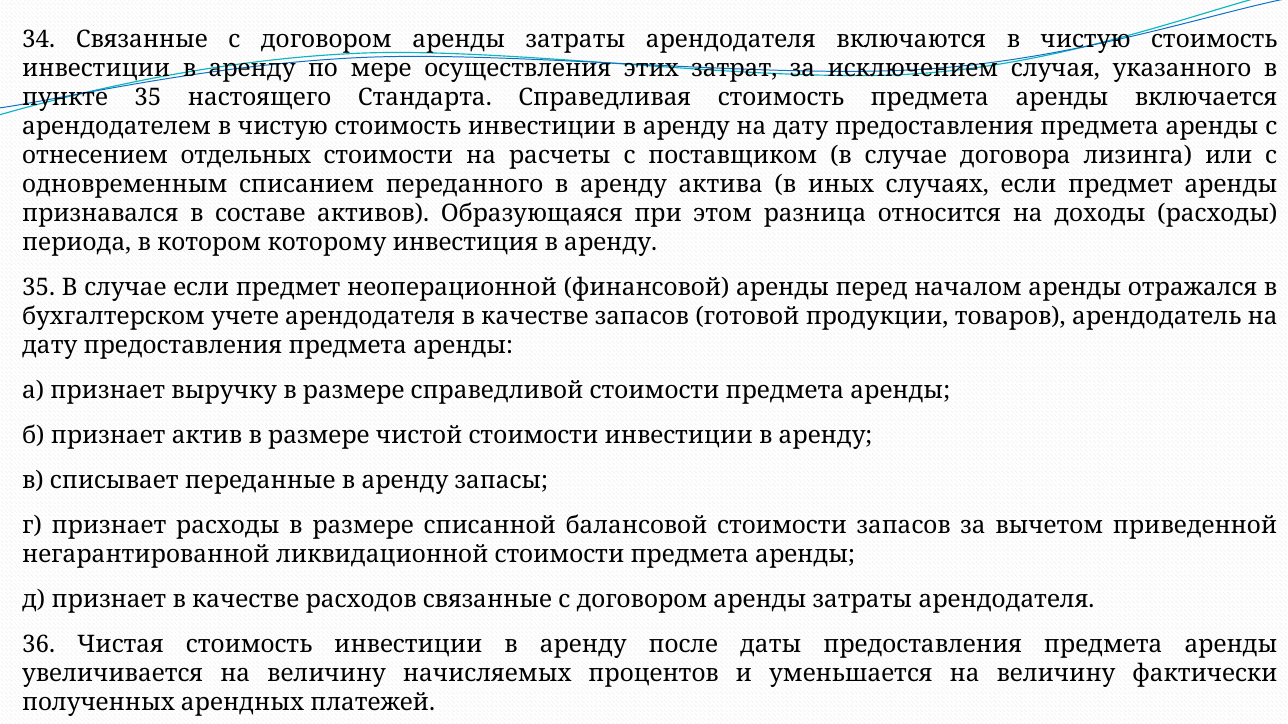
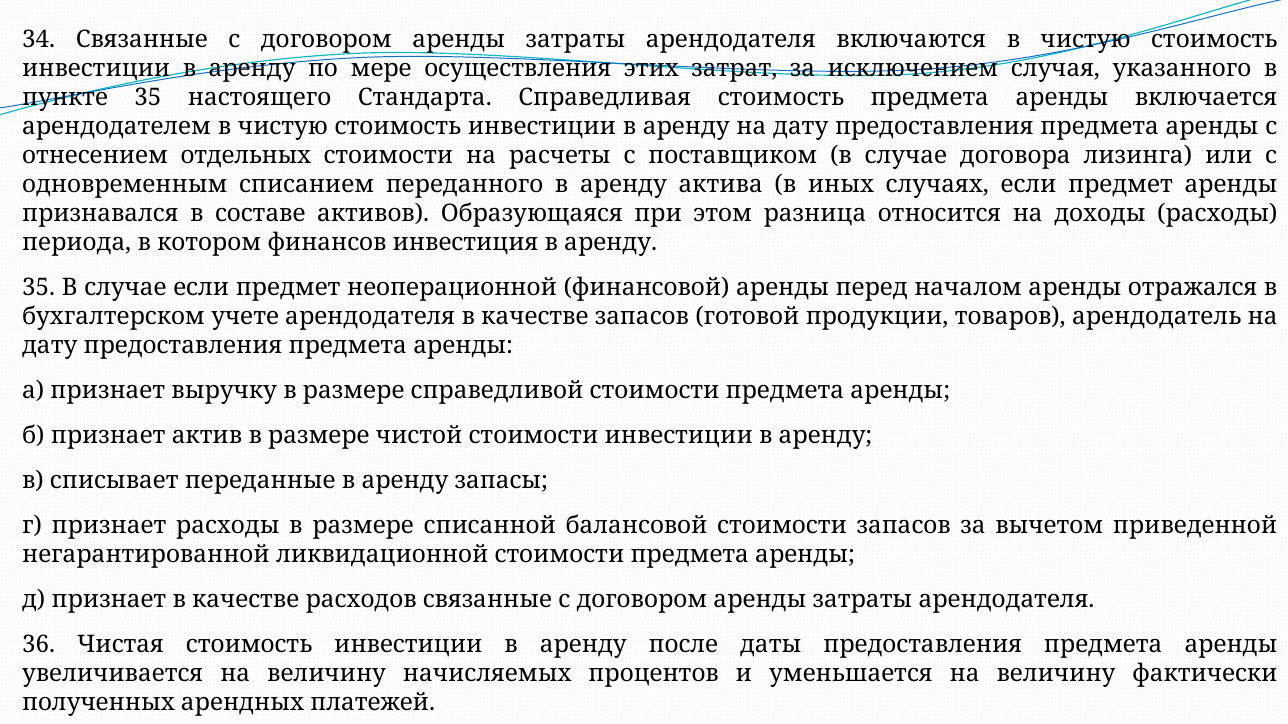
которому: которому -> финансов
